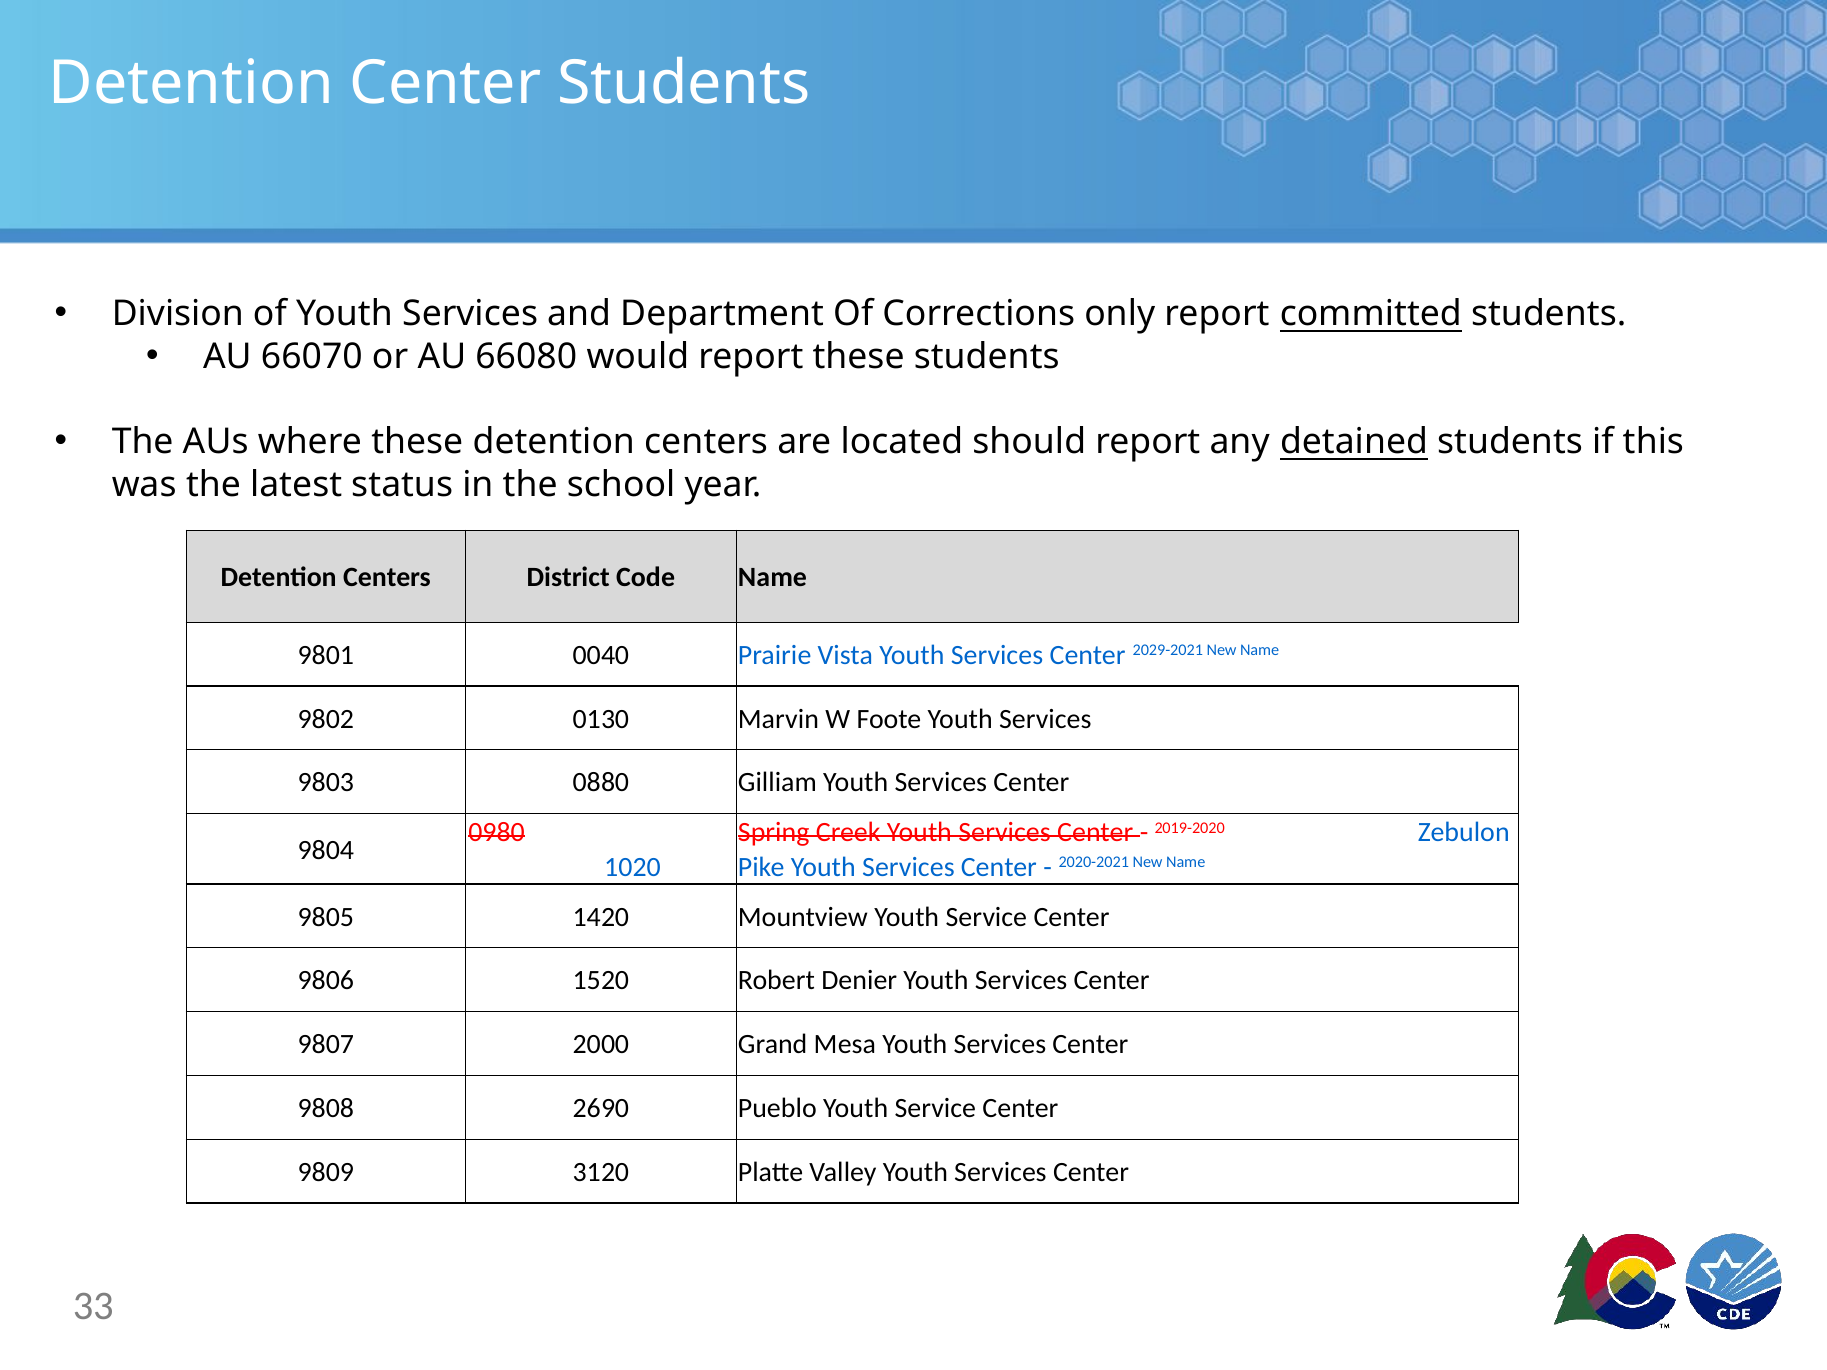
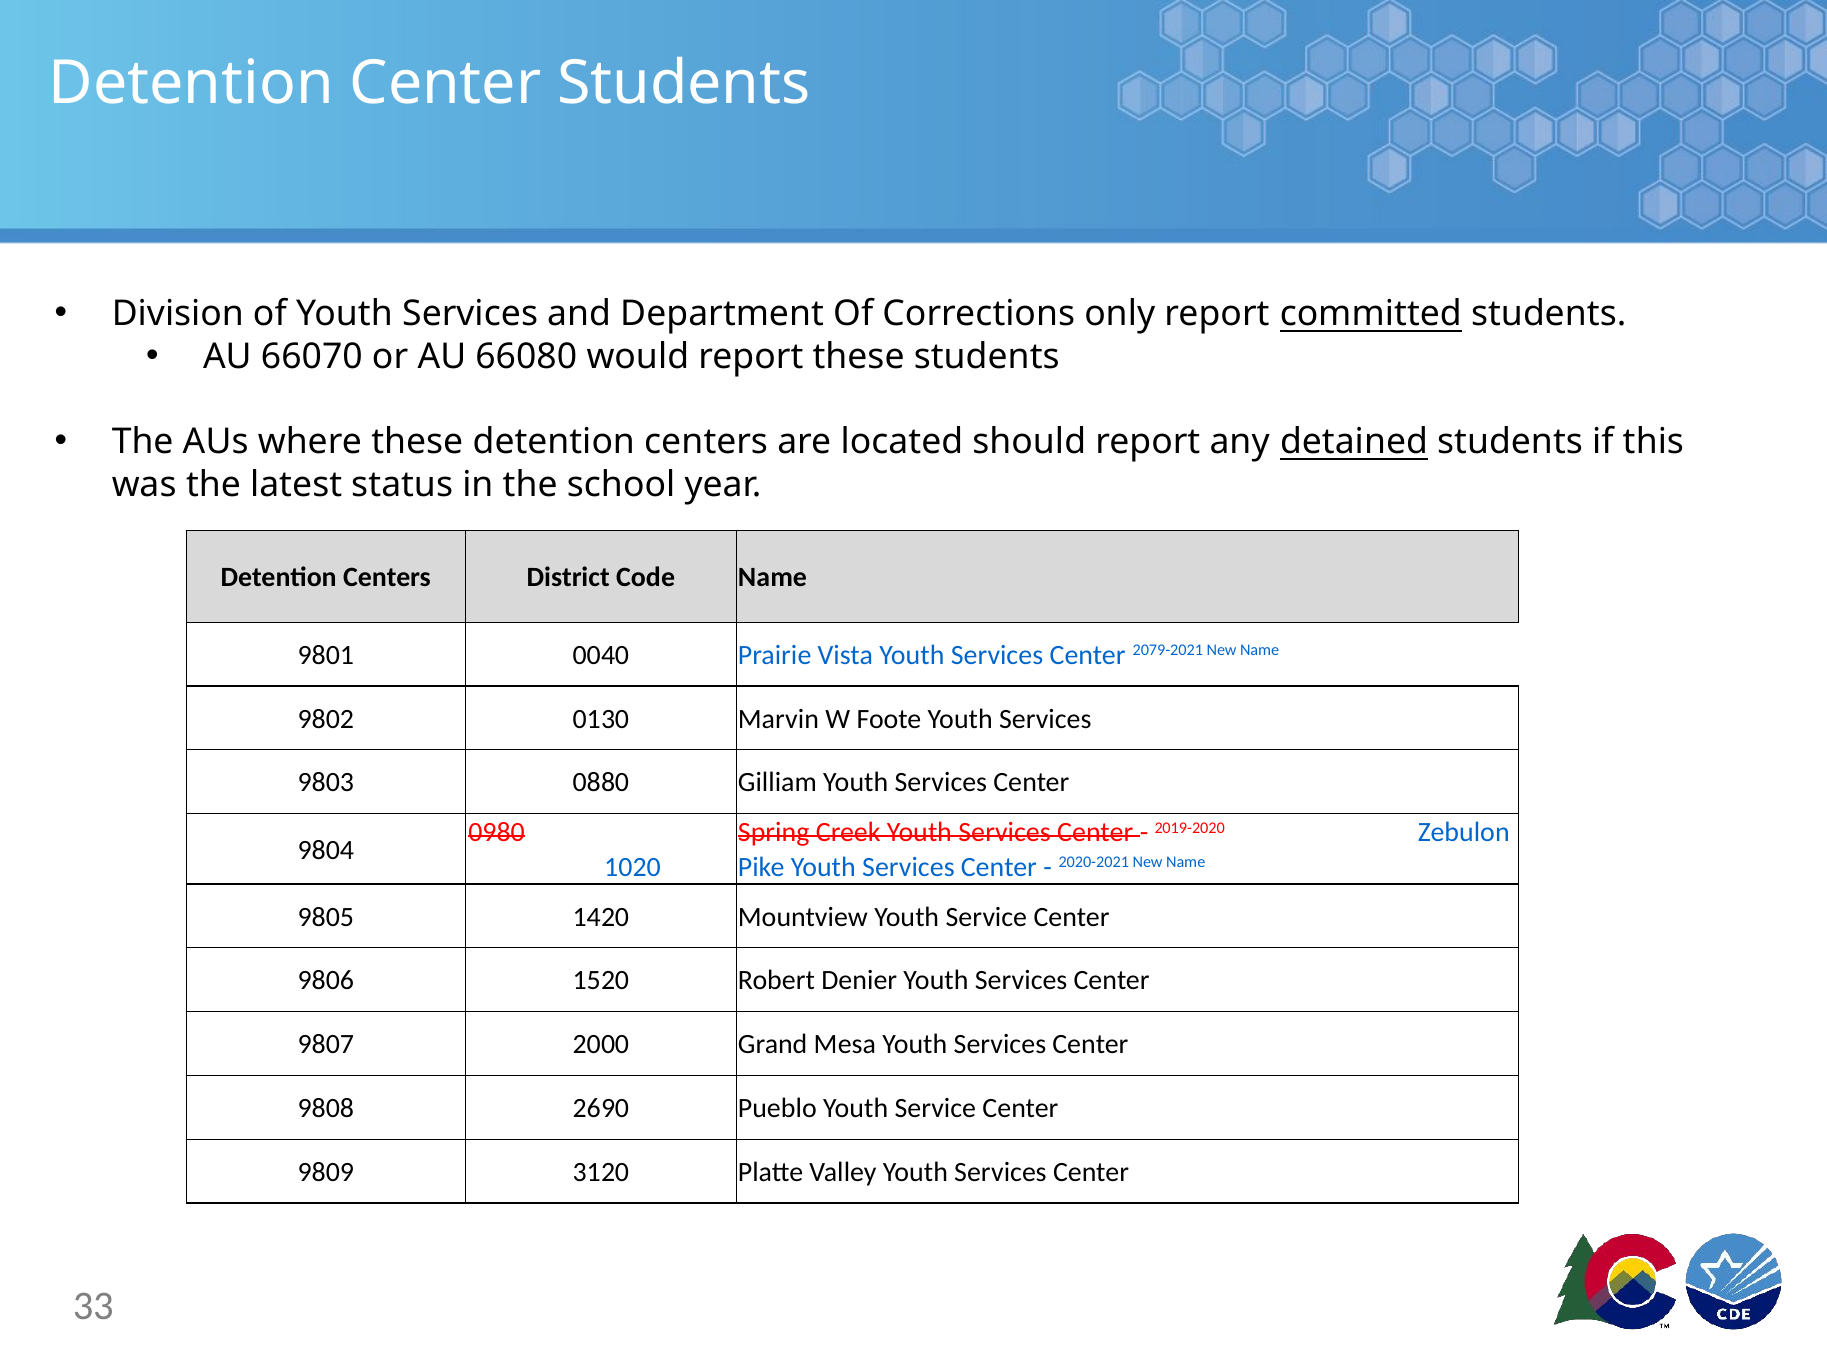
2029-2021: 2029-2021 -> 2079-2021
